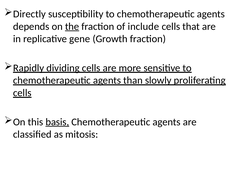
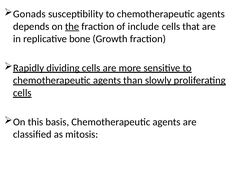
Directly: Directly -> Gonads
gene: gene -> bone
basis underline: present -> none
